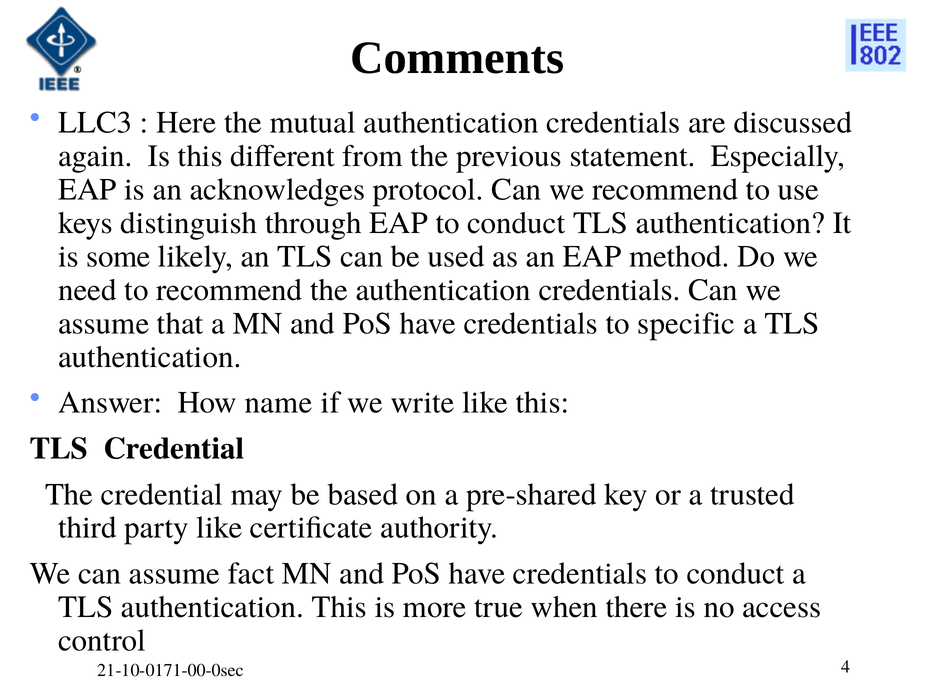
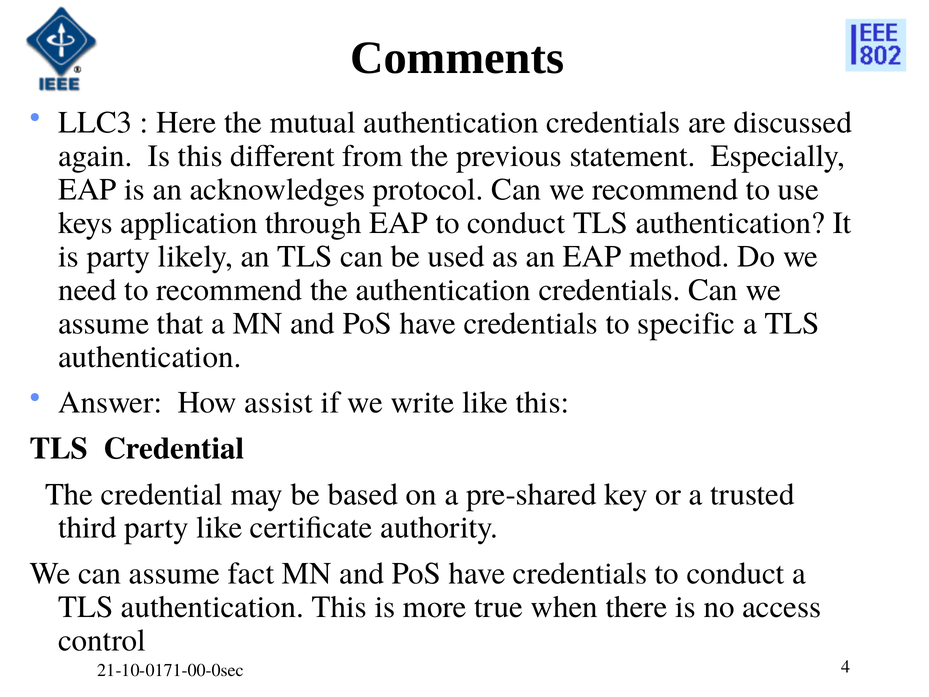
distinguish: distinguish -> application
is some: some -> party
name: name -> assist
